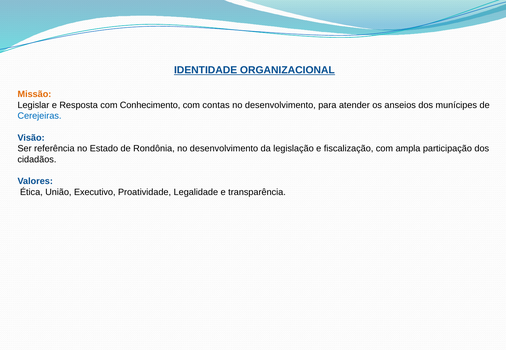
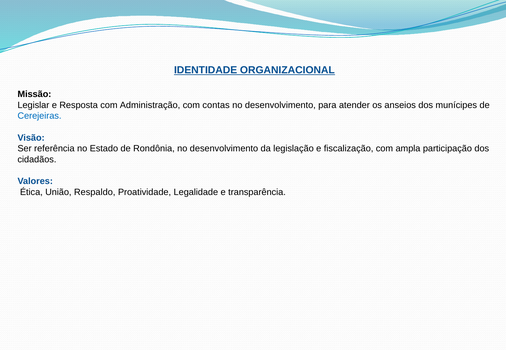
Missão colour: orange -> black
Conhecimento: Conhecimento -> Administração
Executivo: Executivo -> Respaldo
